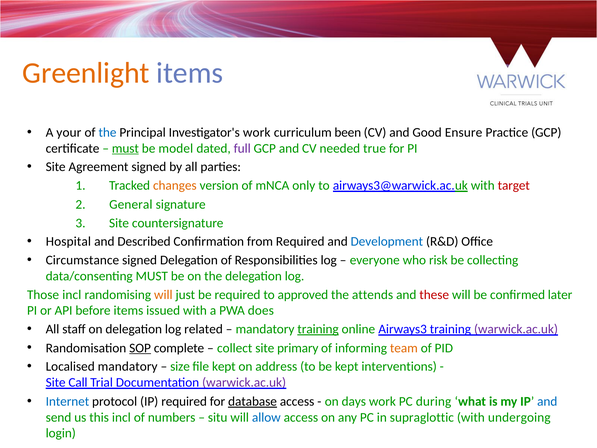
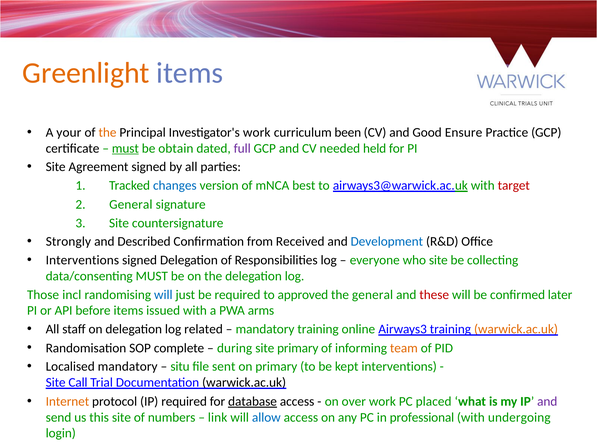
the at (108, 132) colour: blue -> orange
model: model -> obtain
true: true -> held
changes colour: orange -> blue
only: only -> best
Hospital: Hospital -> Strongly
from Required: Required -> Received
Circumstance at (82, 260): Circumstance -> Interventions
who risk: risk -> site
will at (163, 294) colour: orange -> blue
the attends: attends -> general
does: does -> arms
training at (318, 329) underline: present -> none
warwick.ac.uk at (516, 329) colour: purple -> orange
SOP underline: present -> none
collect: collect -> during
size: size -> situ
file kept: kept -> sent
on address: address -> primary
warwick.ac.uk at (244, 382) colour: purple -> black
Internet colour: blue -> orange
days: days -> over
during: during -> placed
and at (547, 401) colour: blue -> purple
this incl: incl -> site
situ: situ -> link
supraglottic: supraglottic -> professional
